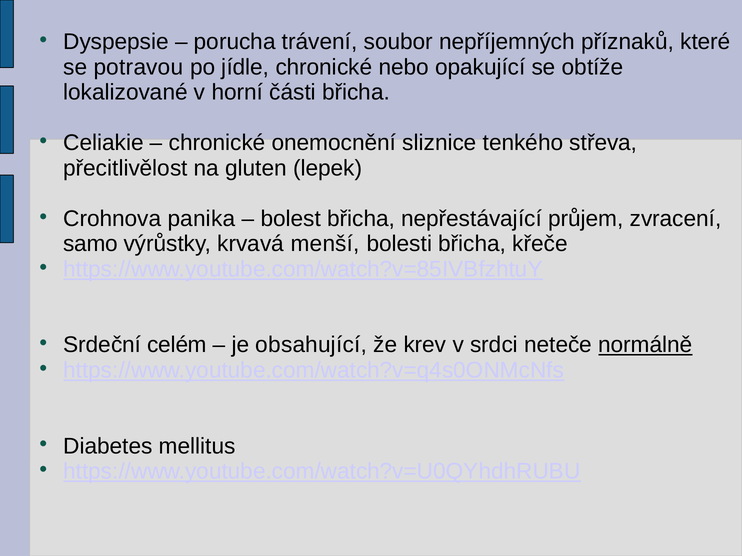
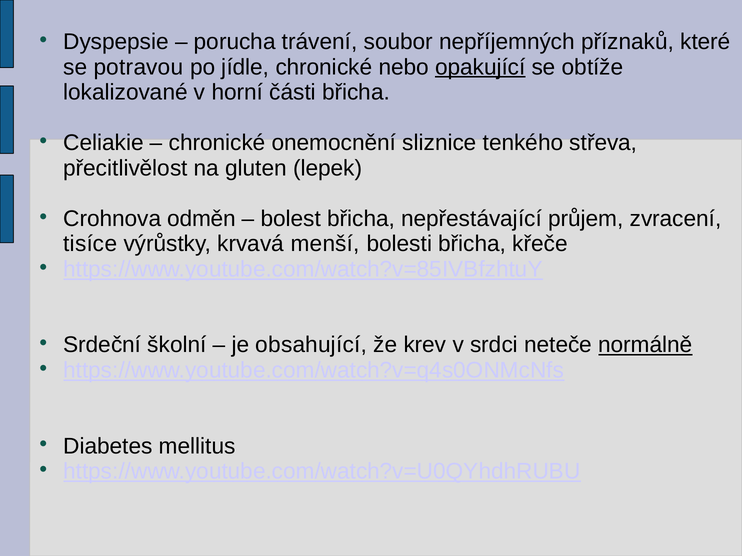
opakující underline: none -> present
panika: panika -> odměn
samo: samo -> tisíce
celém: celém -> školní
